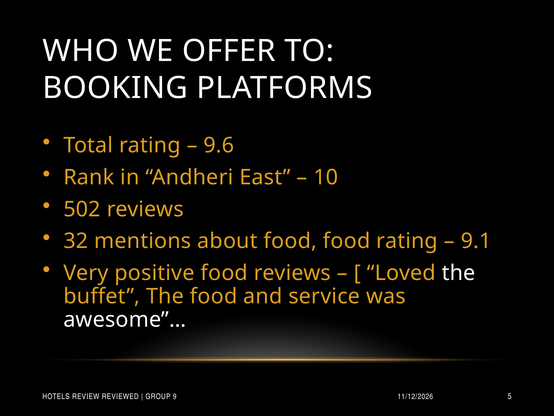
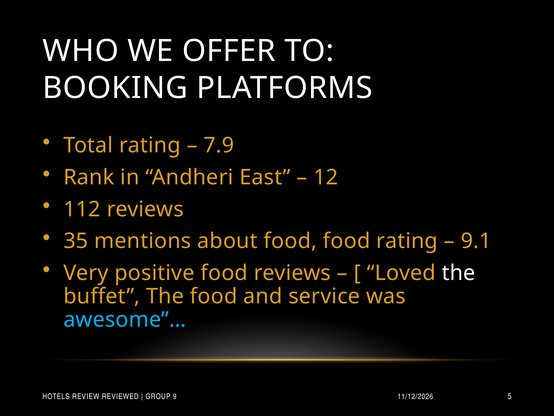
9.6: 9.6 -> 7.9
10: 10 -> 12
502: 502 -> 112
32: 32 -> 35
awesome”… colour: white -> light blue
